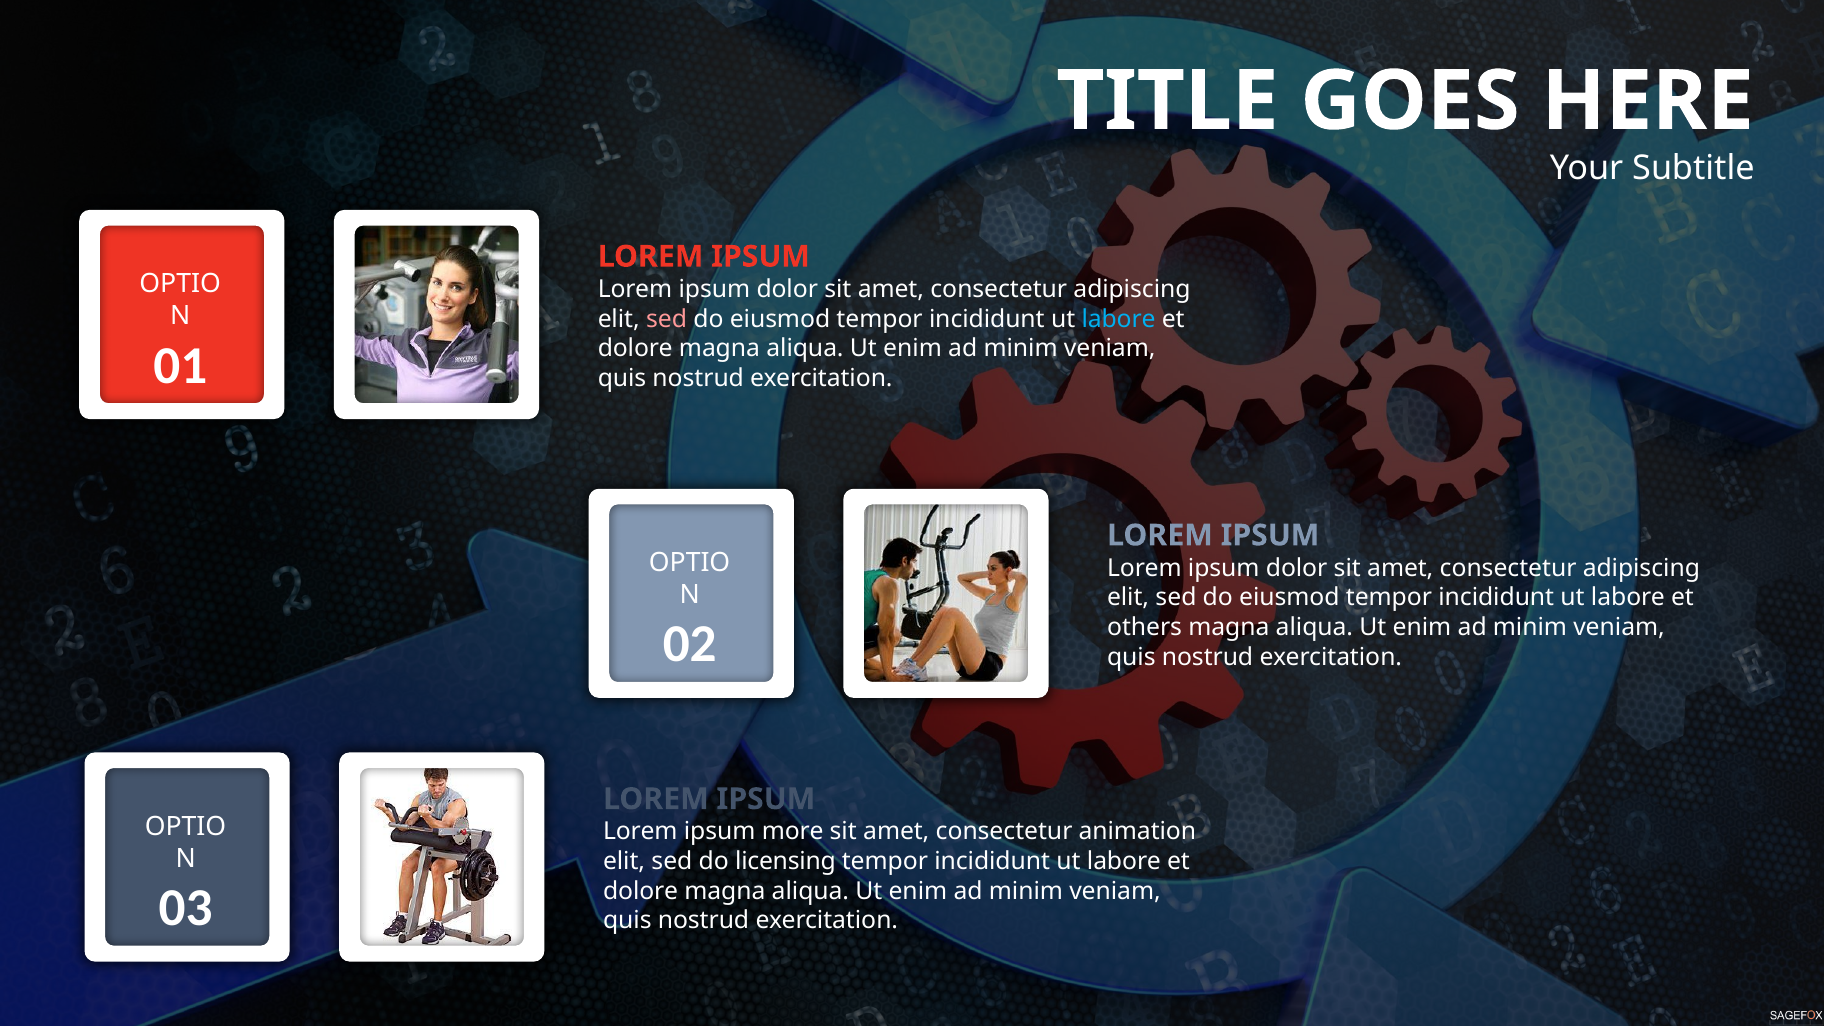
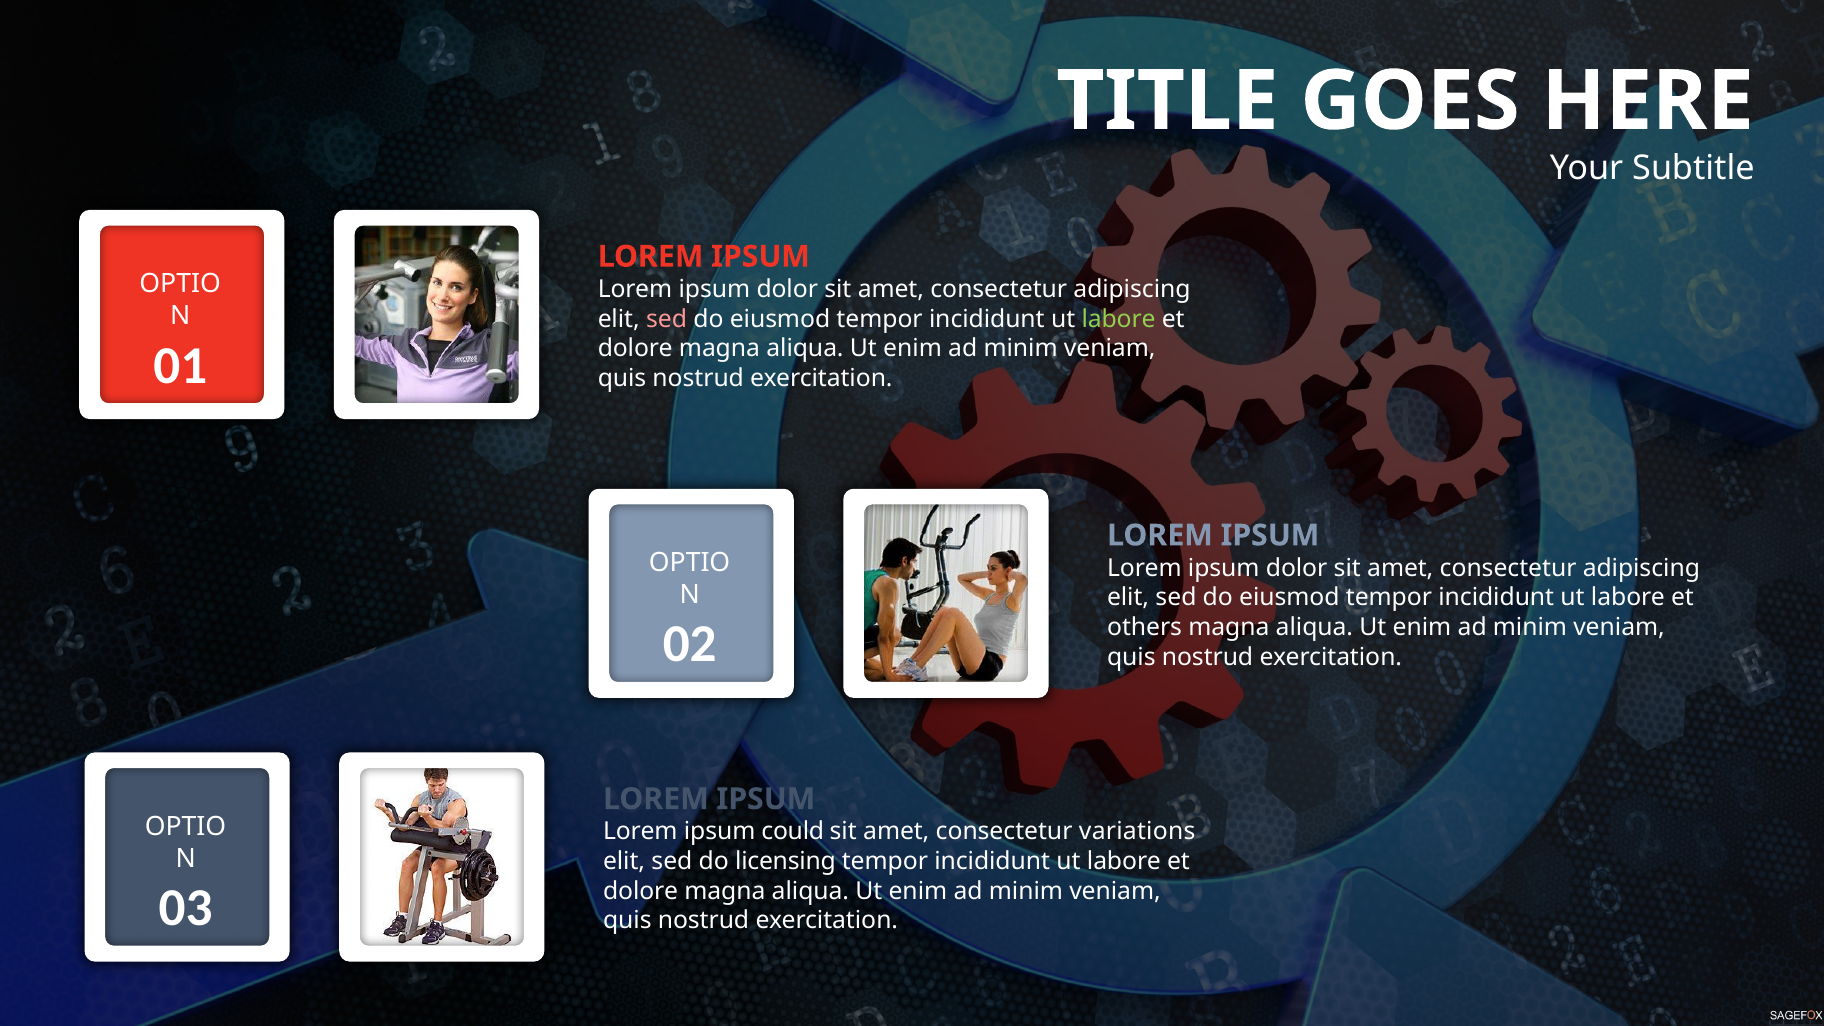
labore at (1119, 319) colour: light blue -> light green
more: more -> could
animation: animation -> variations
